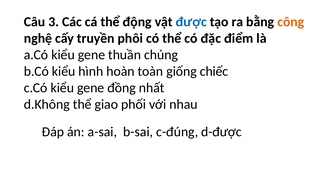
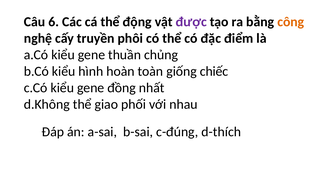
3: 3 -> 6
được colour: blue -> purple
d-được: d-được -> d-thích
